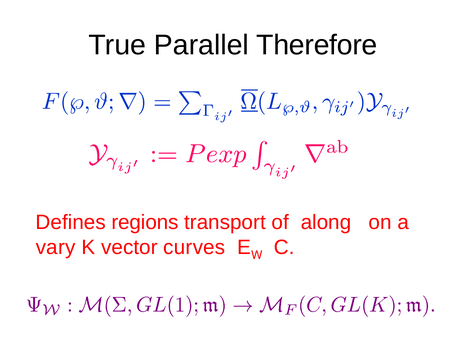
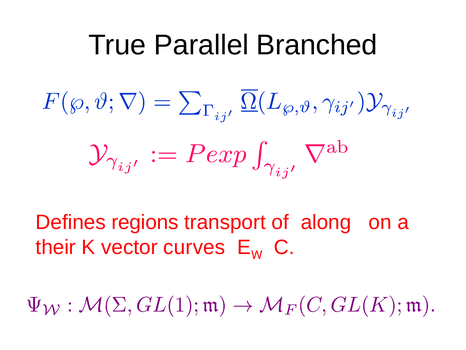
Therefore: Therefore -> Branched
vary: vary -> their
